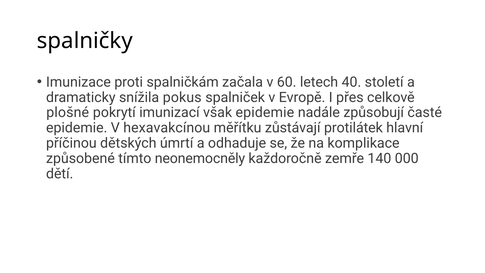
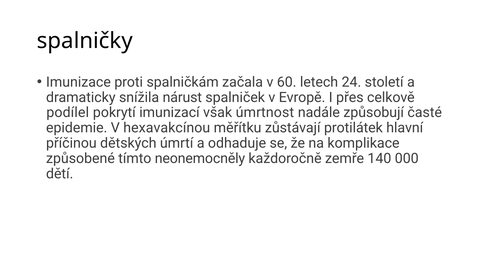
40: 40 -> 24
pokus: pokus -> nárust
plošné: plošné -> podílel
však epidemie: epidemie -> úmrtnost
